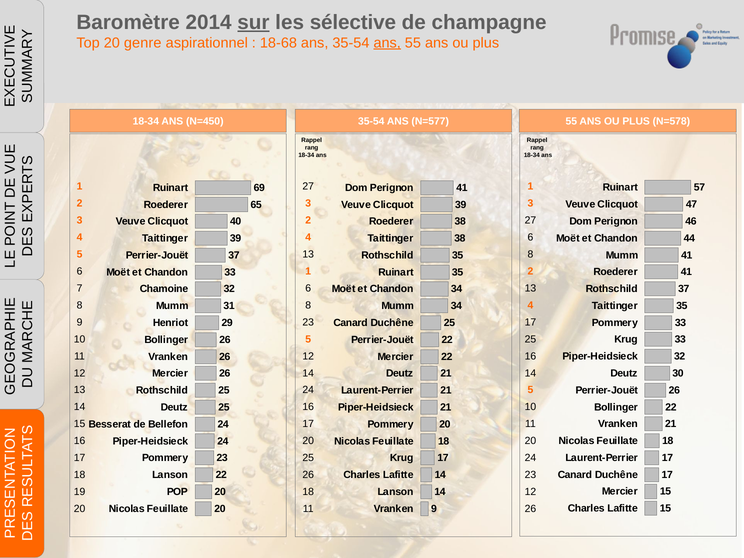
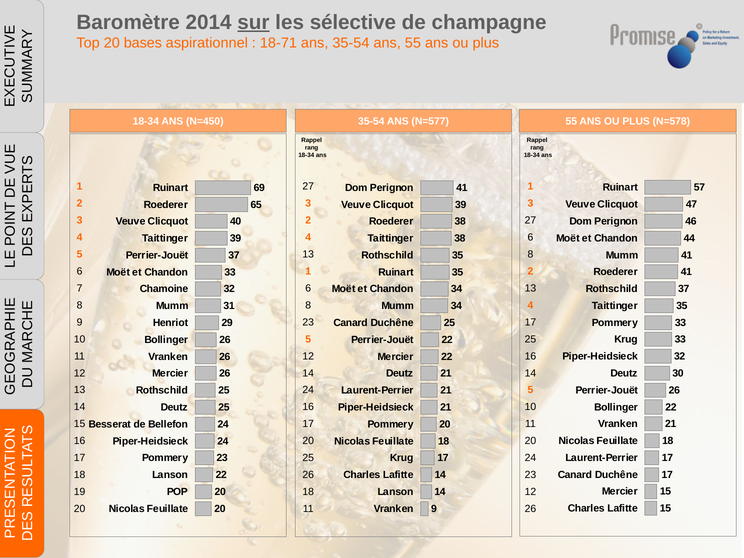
genre: genre -> bases
18-68: 18-68 -> 18-71
ans at (387, 43) underline: present -> none
